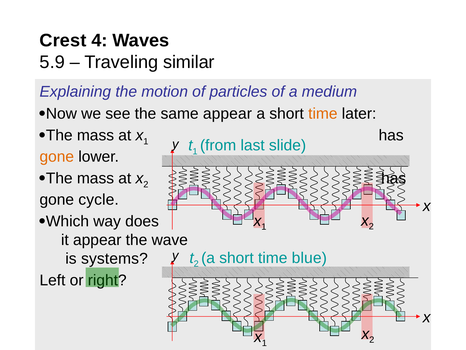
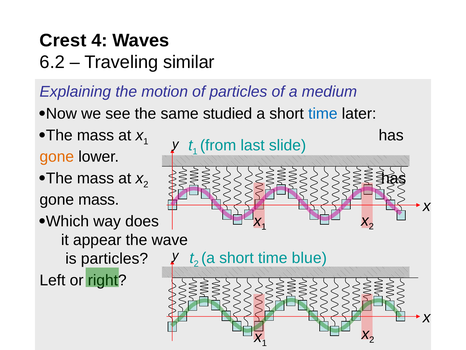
5.9: 5.9 -> 6.2
same appear: appear -> studied
time at (323, 113) colour: orange -> blue
gone cycle: cycle -> mass
is systems: systems -> particles
